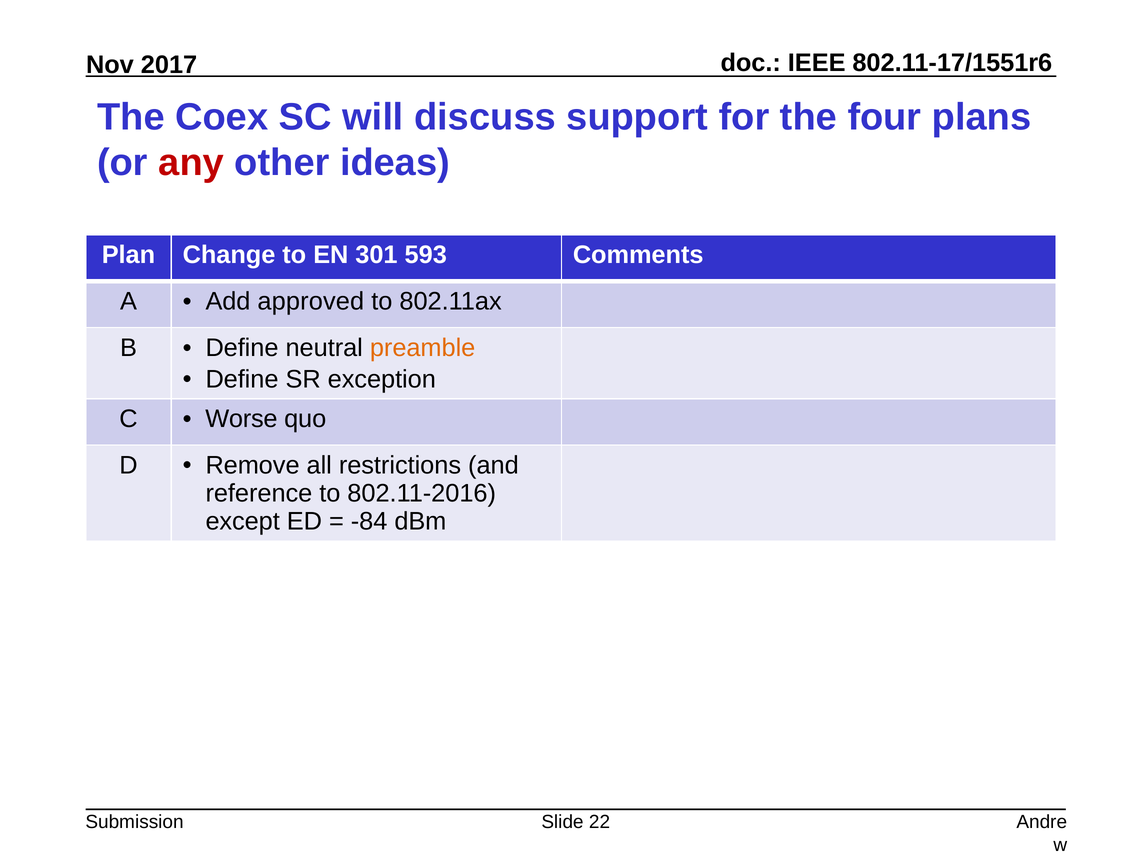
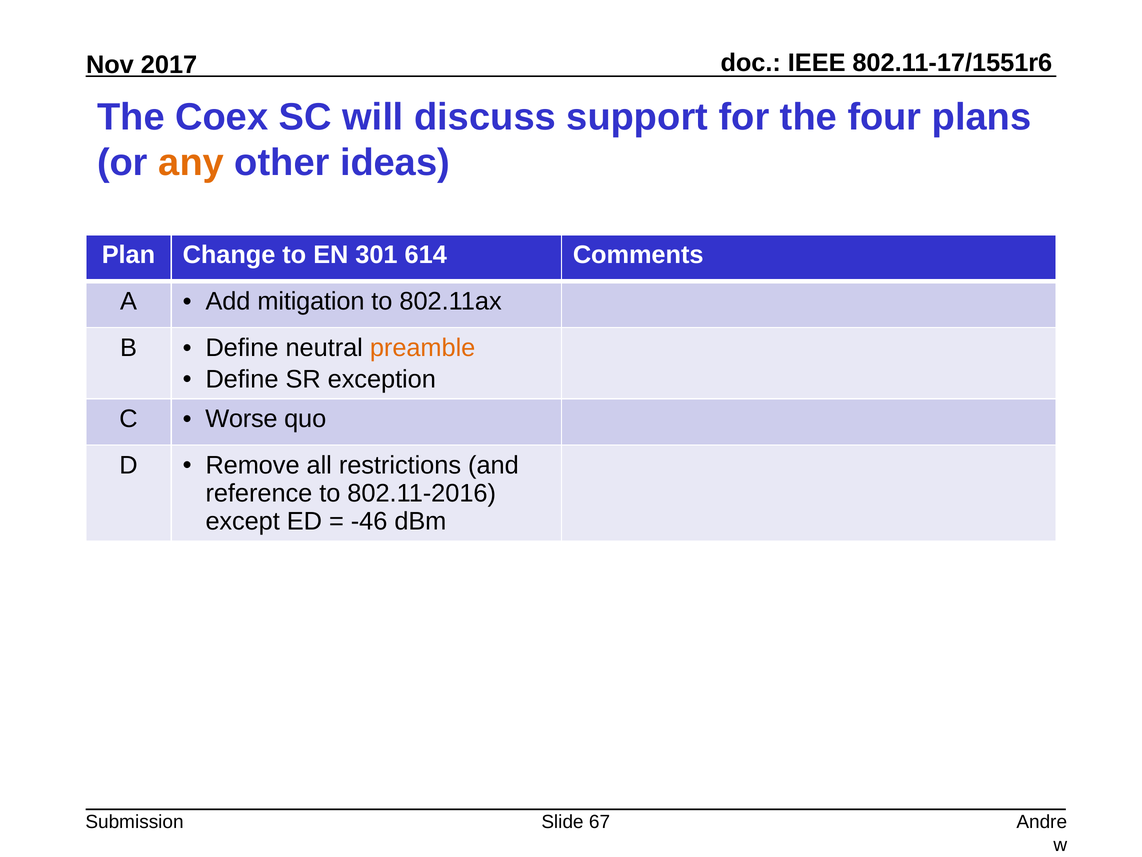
any colour: red -> orange
593: 593 -> 614
approved: approved -> mitigation
-84: -84 -> -46
22: 22 -> 67
